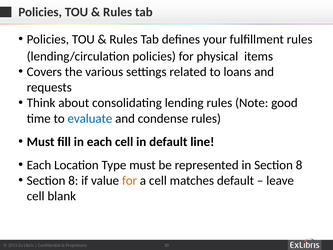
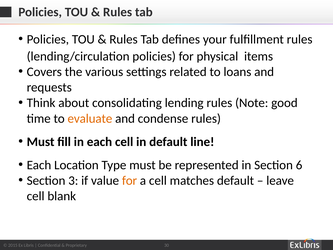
evaluate colour: blue -> orange
in Section 8: 8 -> 6
8 at (73, 180): 8 -> 3
